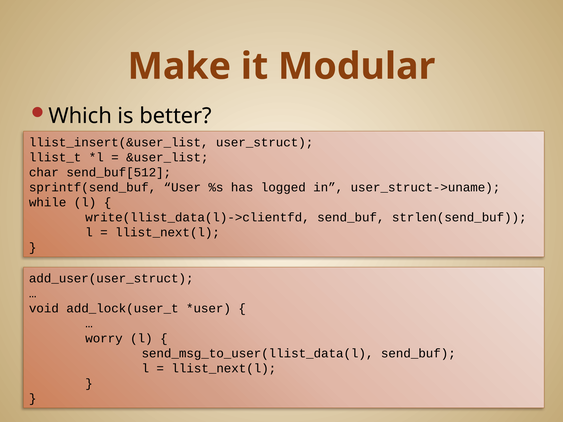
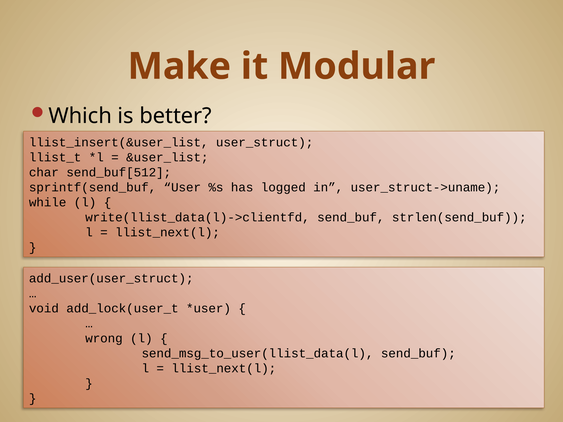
worry: worry -> wrong
